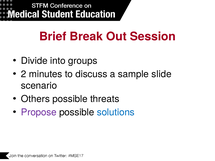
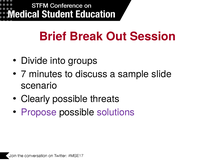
2: 2 -> 7
Others: Others -> Clearly
solutions colour: blue -> purple
